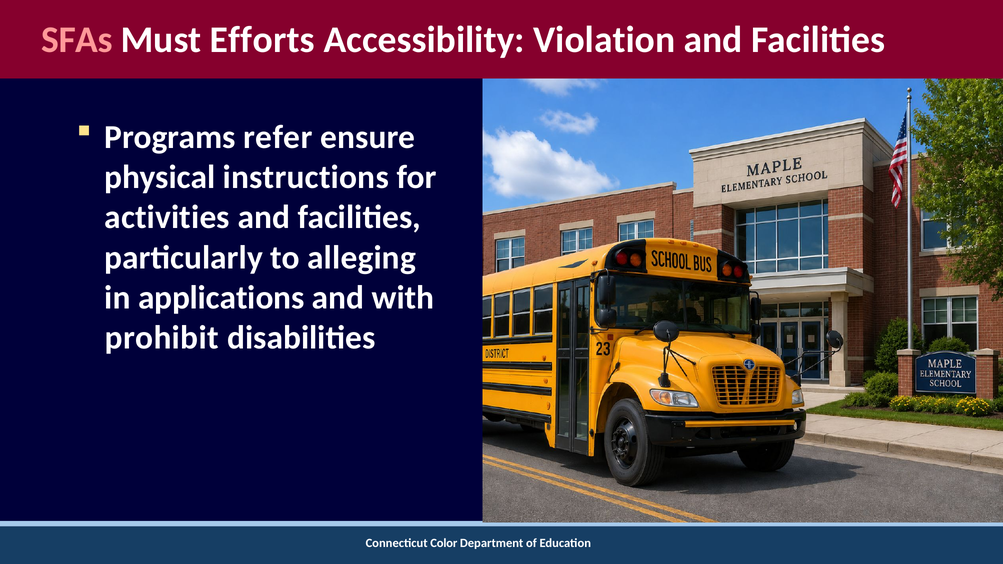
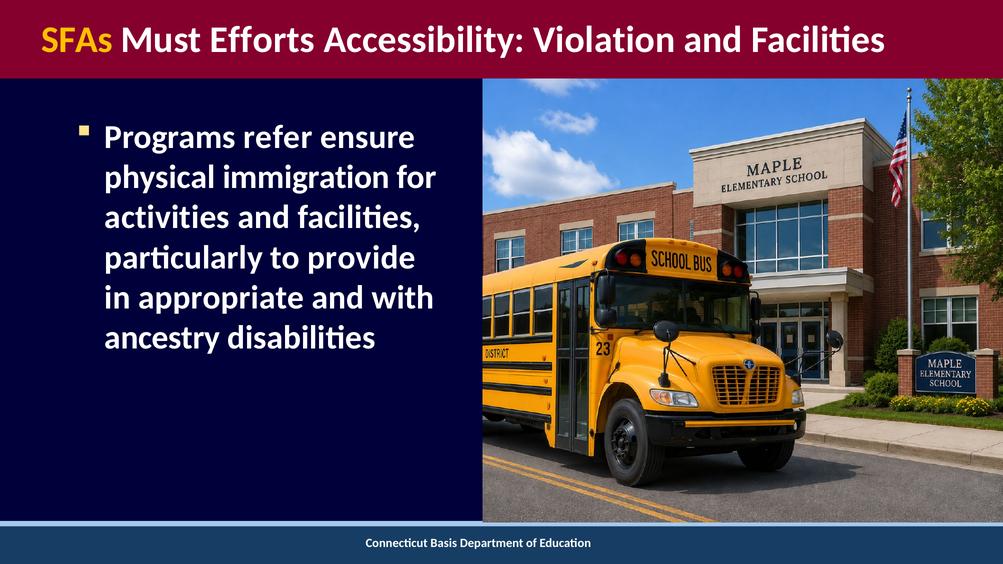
SFAs colour: pink -> yellow
instructions: instructions -> immigration
alleging: alleging -> provide
applications: applications -> appropriate
prohibit: prohibit -> ancestry
Color: Color -> Basis
